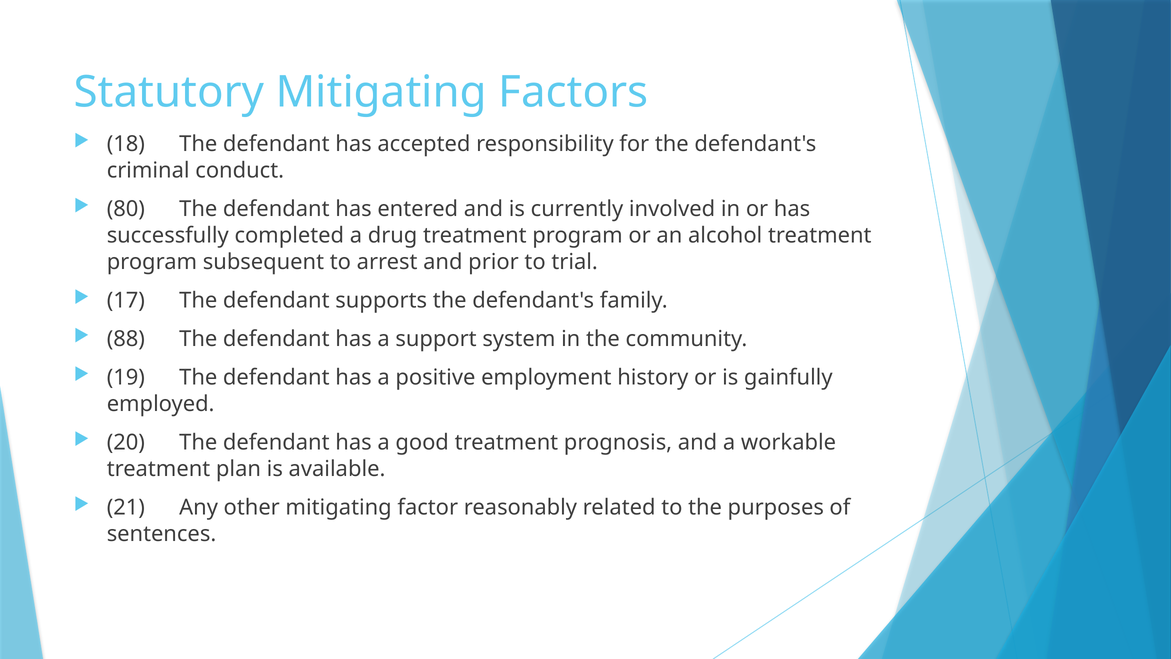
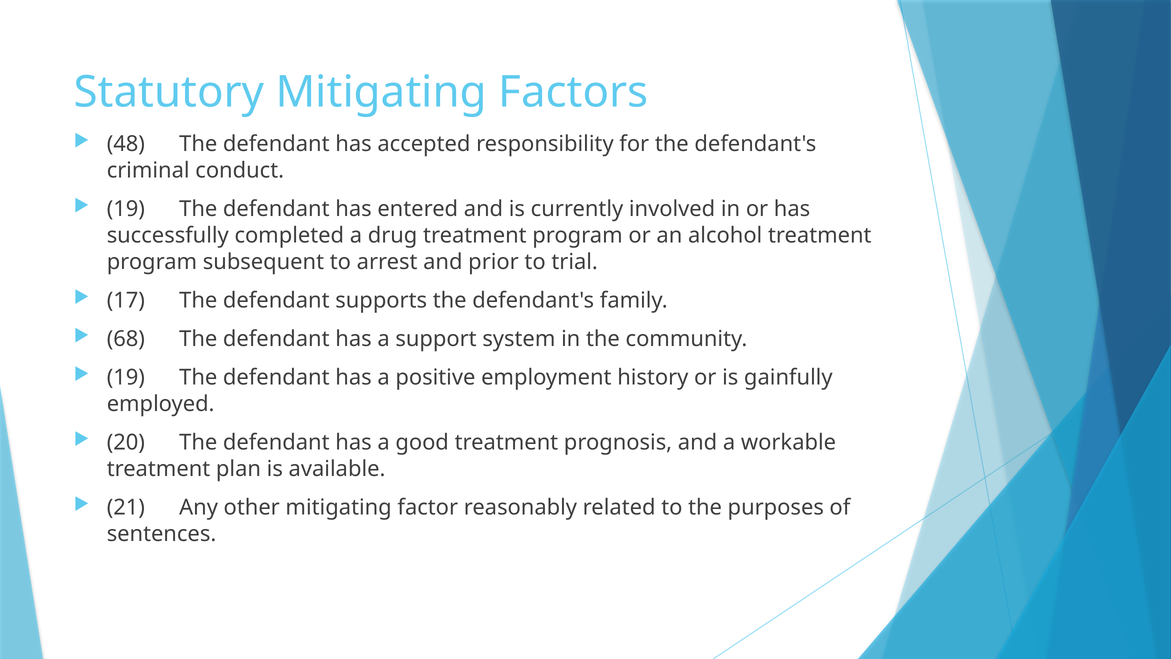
18: 18 -> 48
80 at (126, 209): 80 -> 19
88: 88 -> 68
